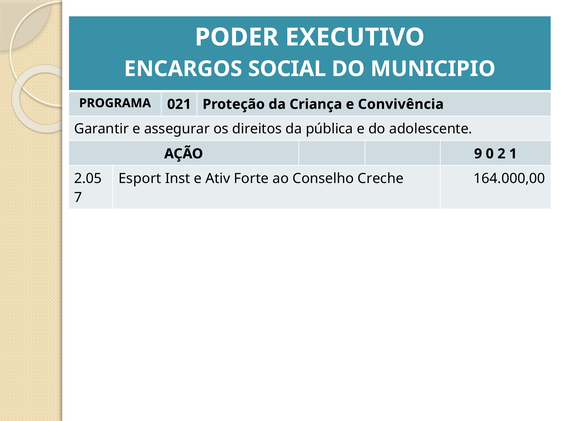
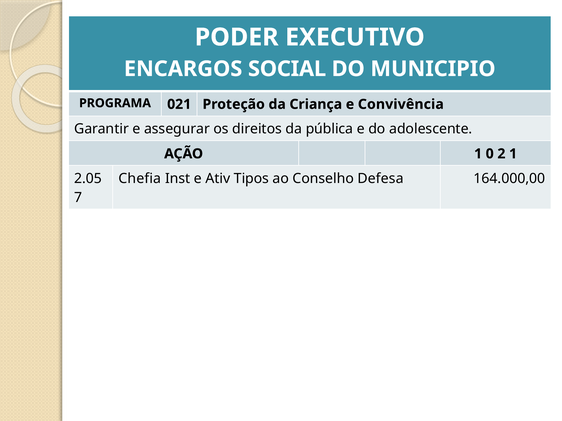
AÇÃO 9: 9 -> 1
Esport: Esport -> Chefia
Forte: Forte -> Tipos
Creche: Creche -> Defesa
